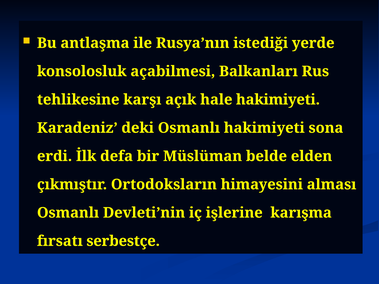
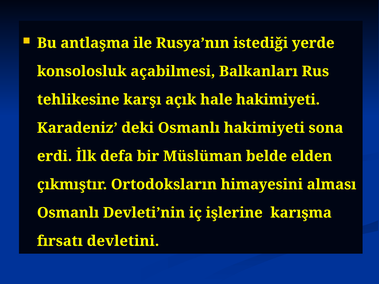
serbestçe: serbestçe -> devletini
